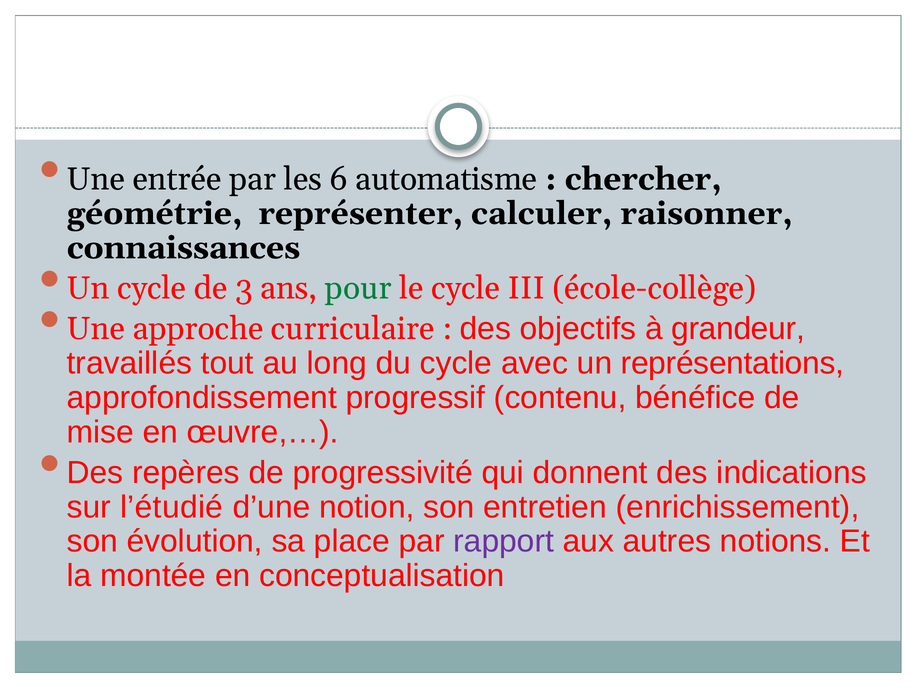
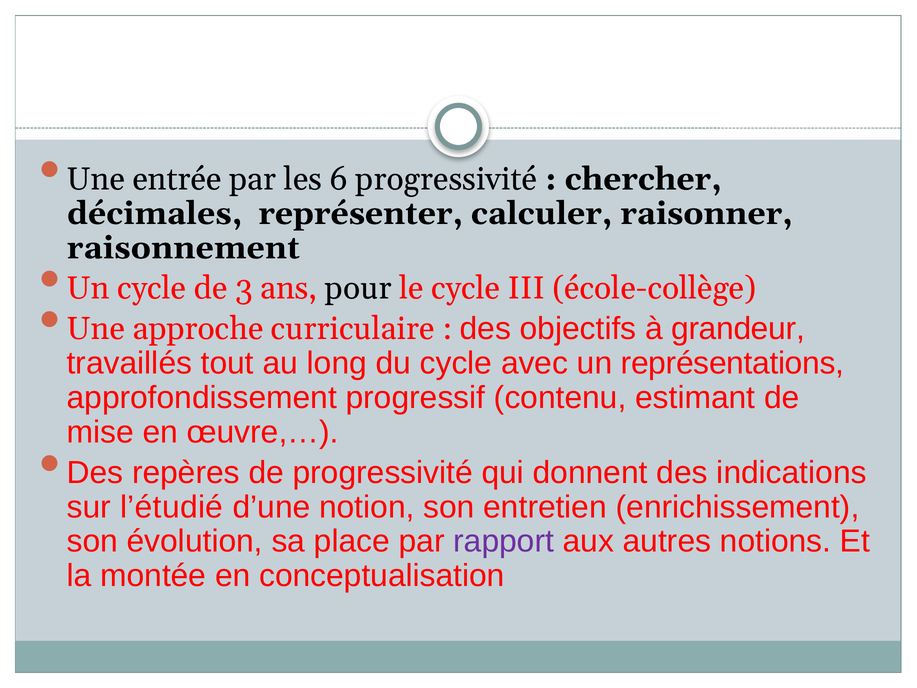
6 automatisme: automatisme -> progressivité
géométrie: géométrie -> décimales
connaissances: connaissances -> raisonnement
pour colour: green -> black
bénéfice: bénéfice -> estimant
